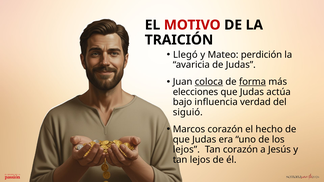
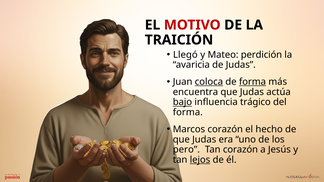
elecciones: elecciones -> encuentra
bajo underline: none -> present
verdad: verdad -> trágico
siguió at (188, 112): siguió -> forma
lejos at (186, 150): lejos -> pero
lejos at (200, 160) underline: none -> present
